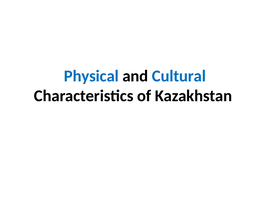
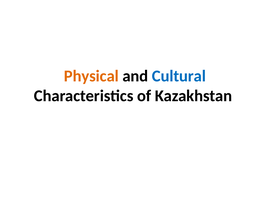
Physical colour: blue -> orange
